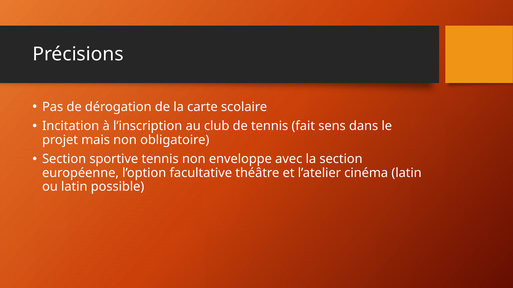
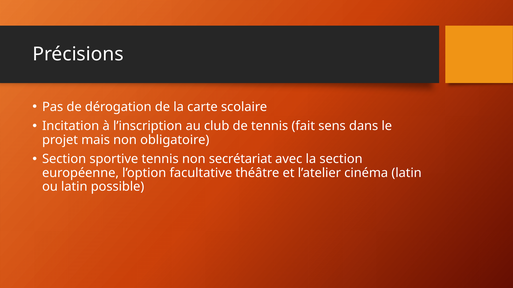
enveloppe: enveloppe -> secrétariat
